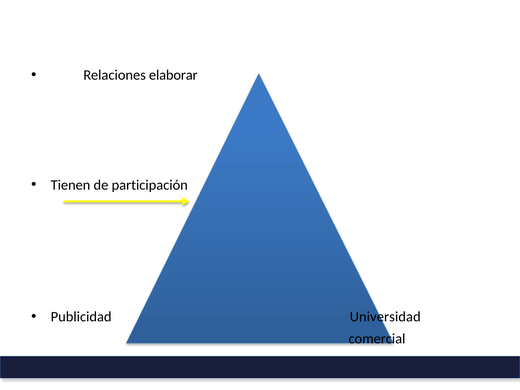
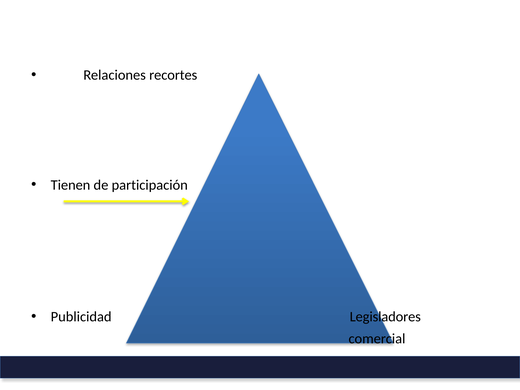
elaborar: elaborar -> recortes
Universidad: Universidad -> Legisladores
